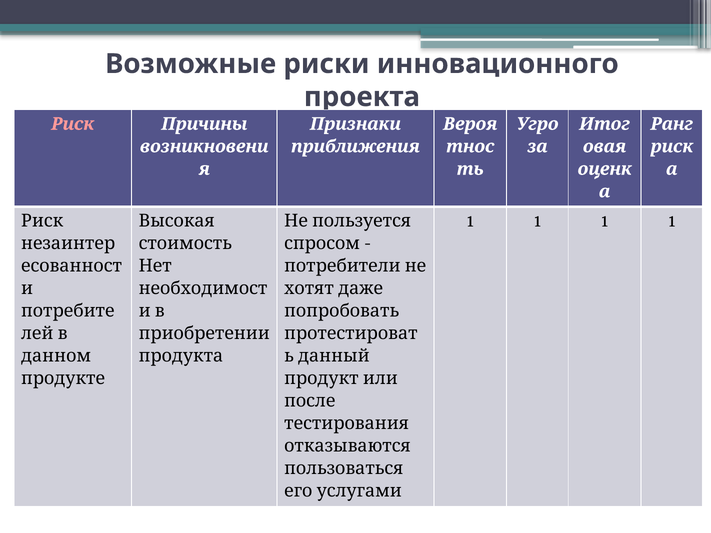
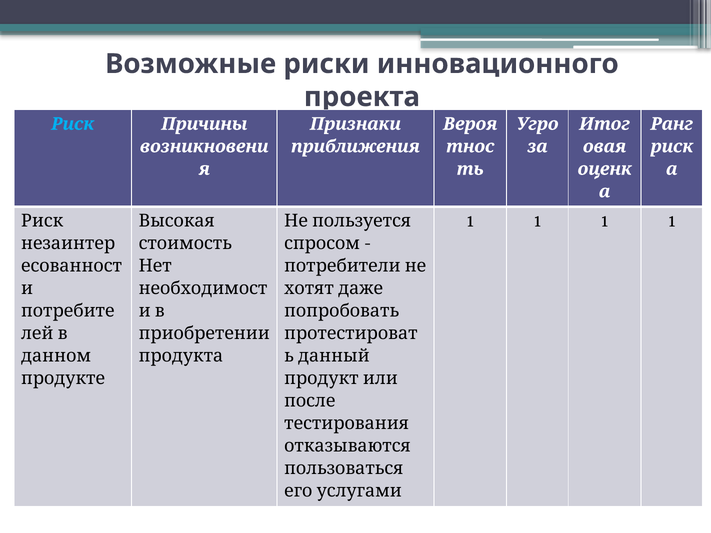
Риск at (73, 124) colour: pink -> light blue
